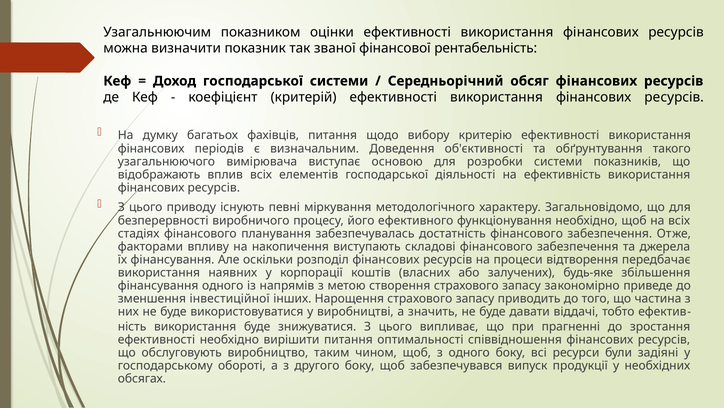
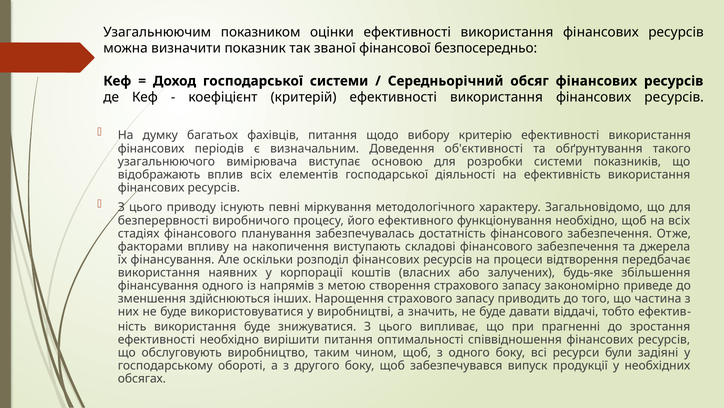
рентабельність: рентабельність -> безпосередньо
інвестиційної: інвестиційної -> здійснюються
